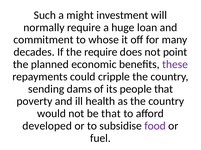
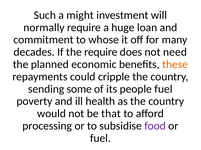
point: point -> need
these colour: purple -> orange
dams: dams -> some
people that: that -> fuel
developed: developed -> processing
